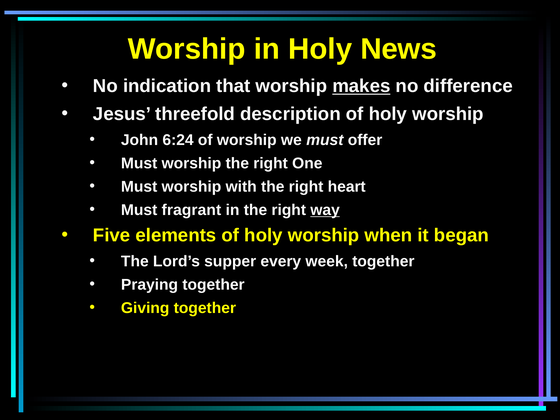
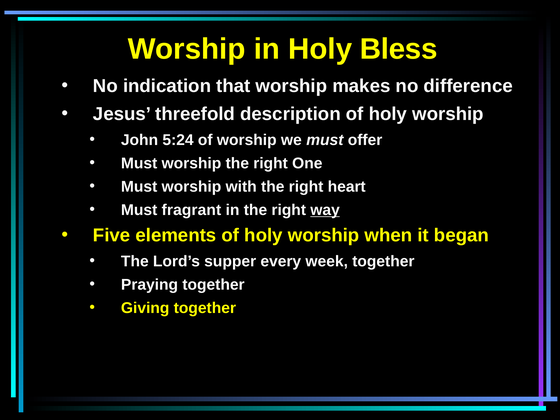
News: News -> Bless
makes underline: present -> none
6:24: 6:24 -> 5:24
